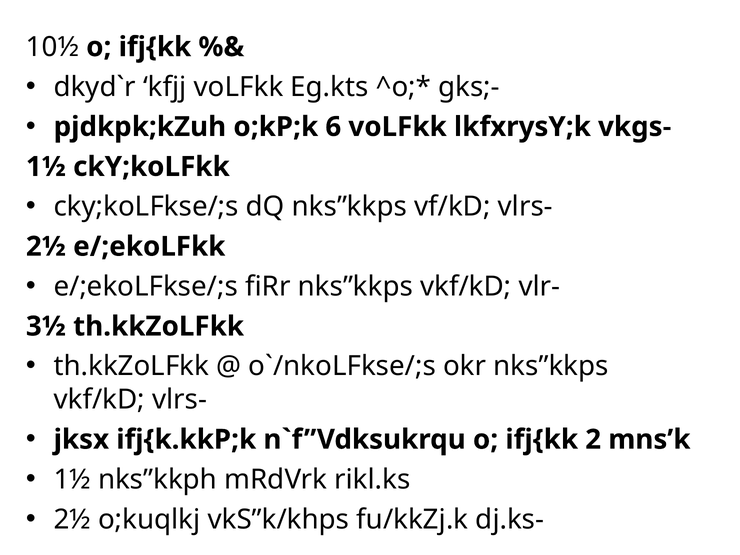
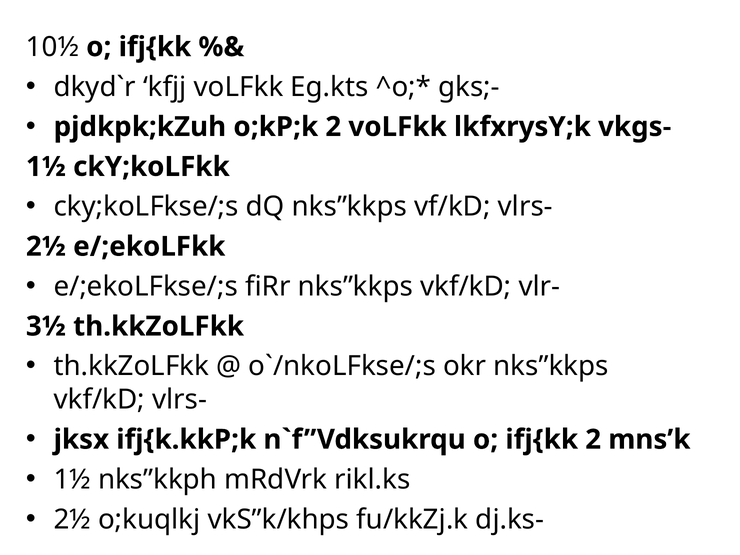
o;kP;k 6: 6 -> 2
